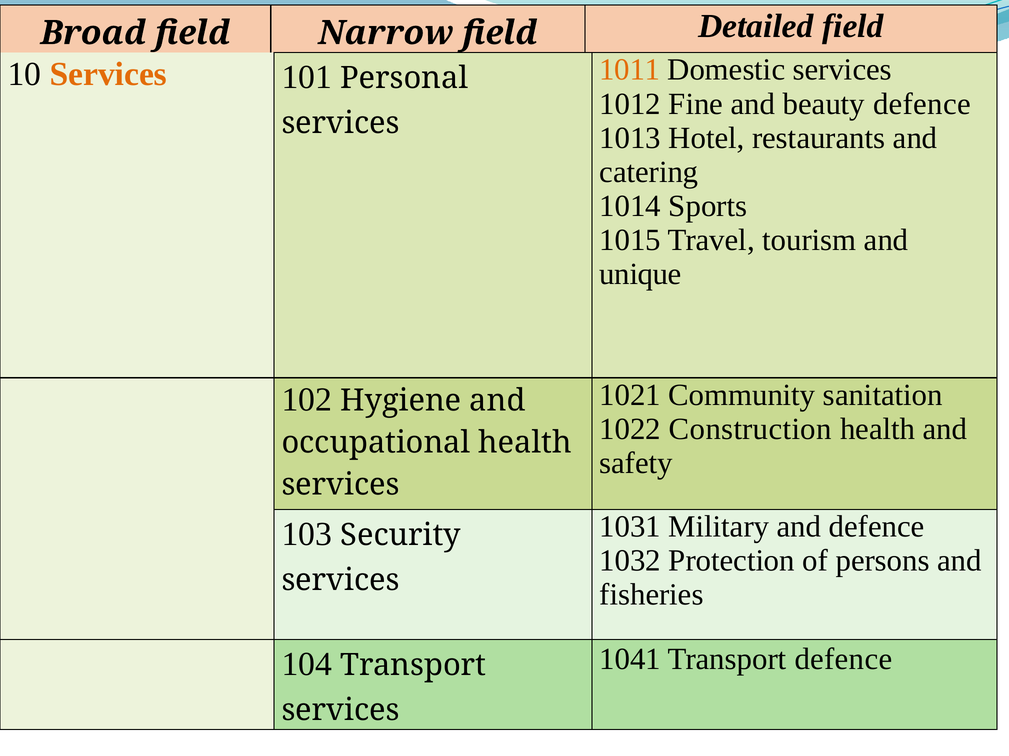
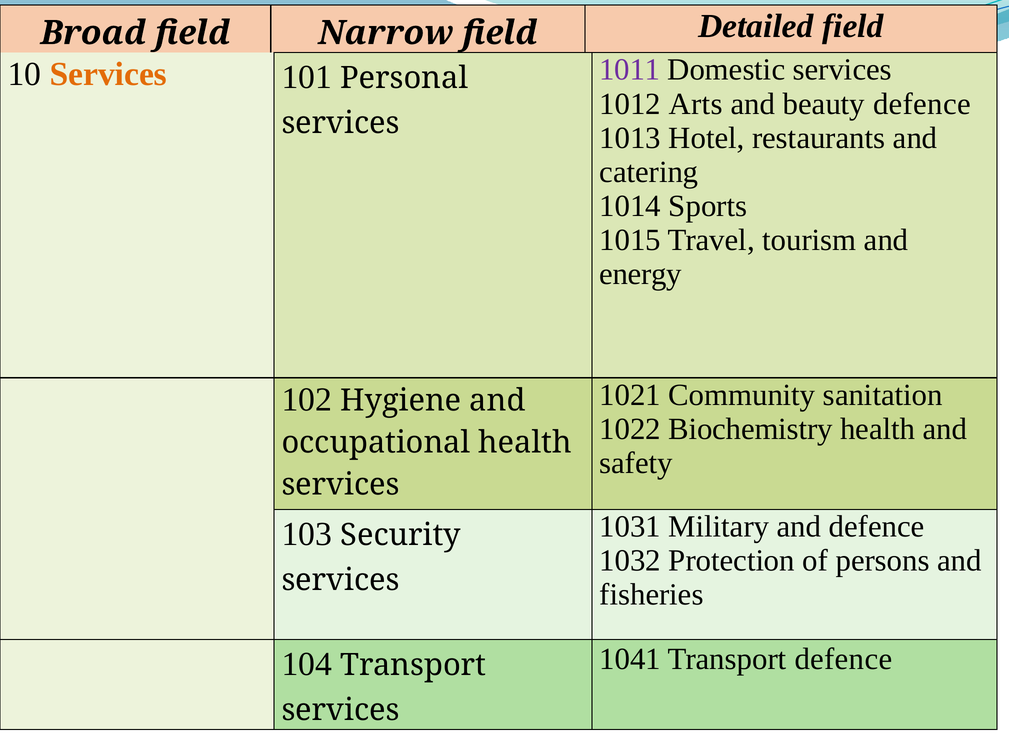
1011 colour: orange -> purple
Fine: Fine -> Arts
unique: unique -> energy
Construction: Construction -> Biochemistry
